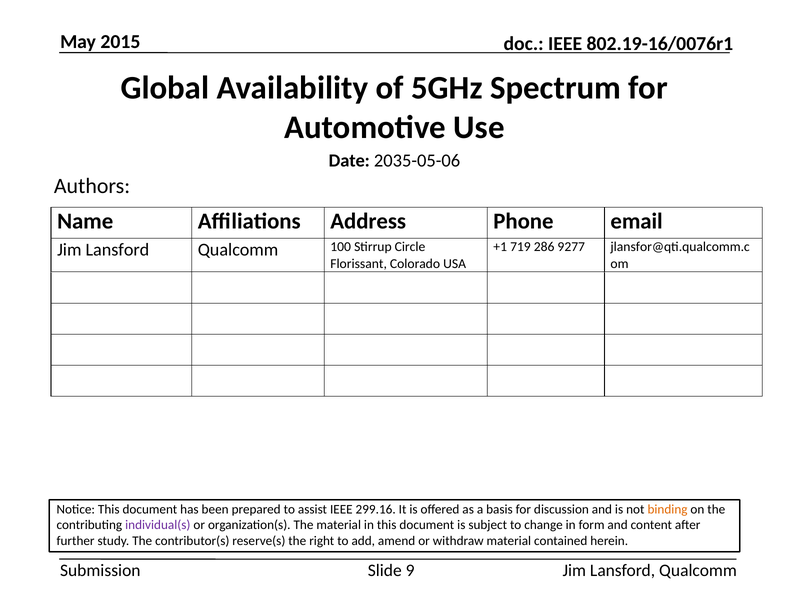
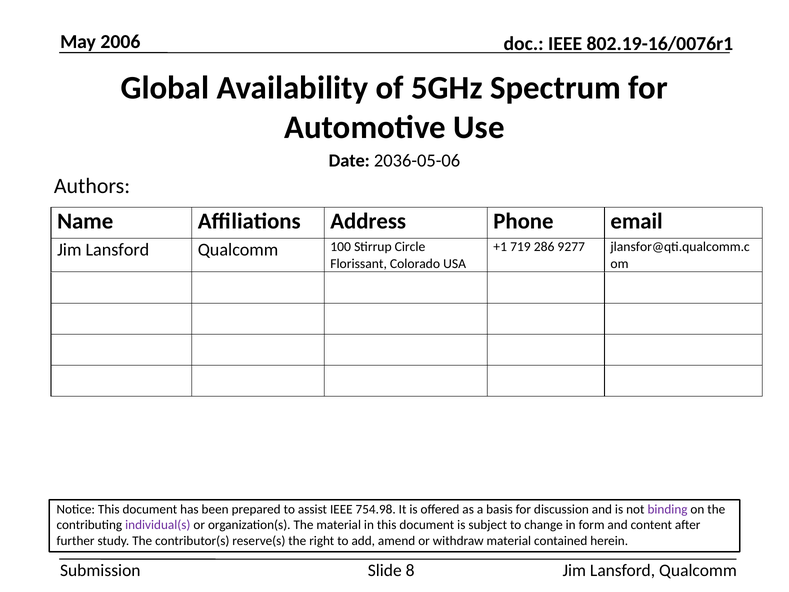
2015: 2015 -> 2006
2035-05-06: 2035-05-06 -> 2036-05-06
299.16: 299.16 -> 754.98
binding colour: orange -> purple
9: 9 -> 8
